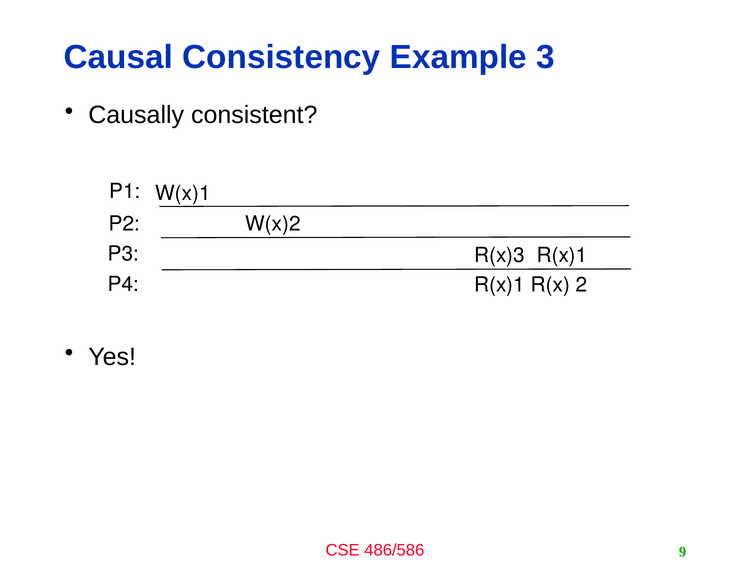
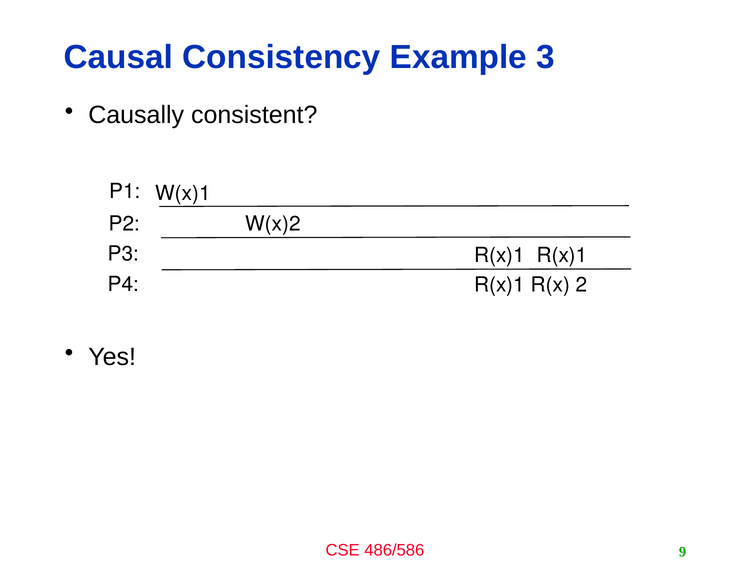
R(x)3 at (500, 255): R(x)3 -> R(x)1
